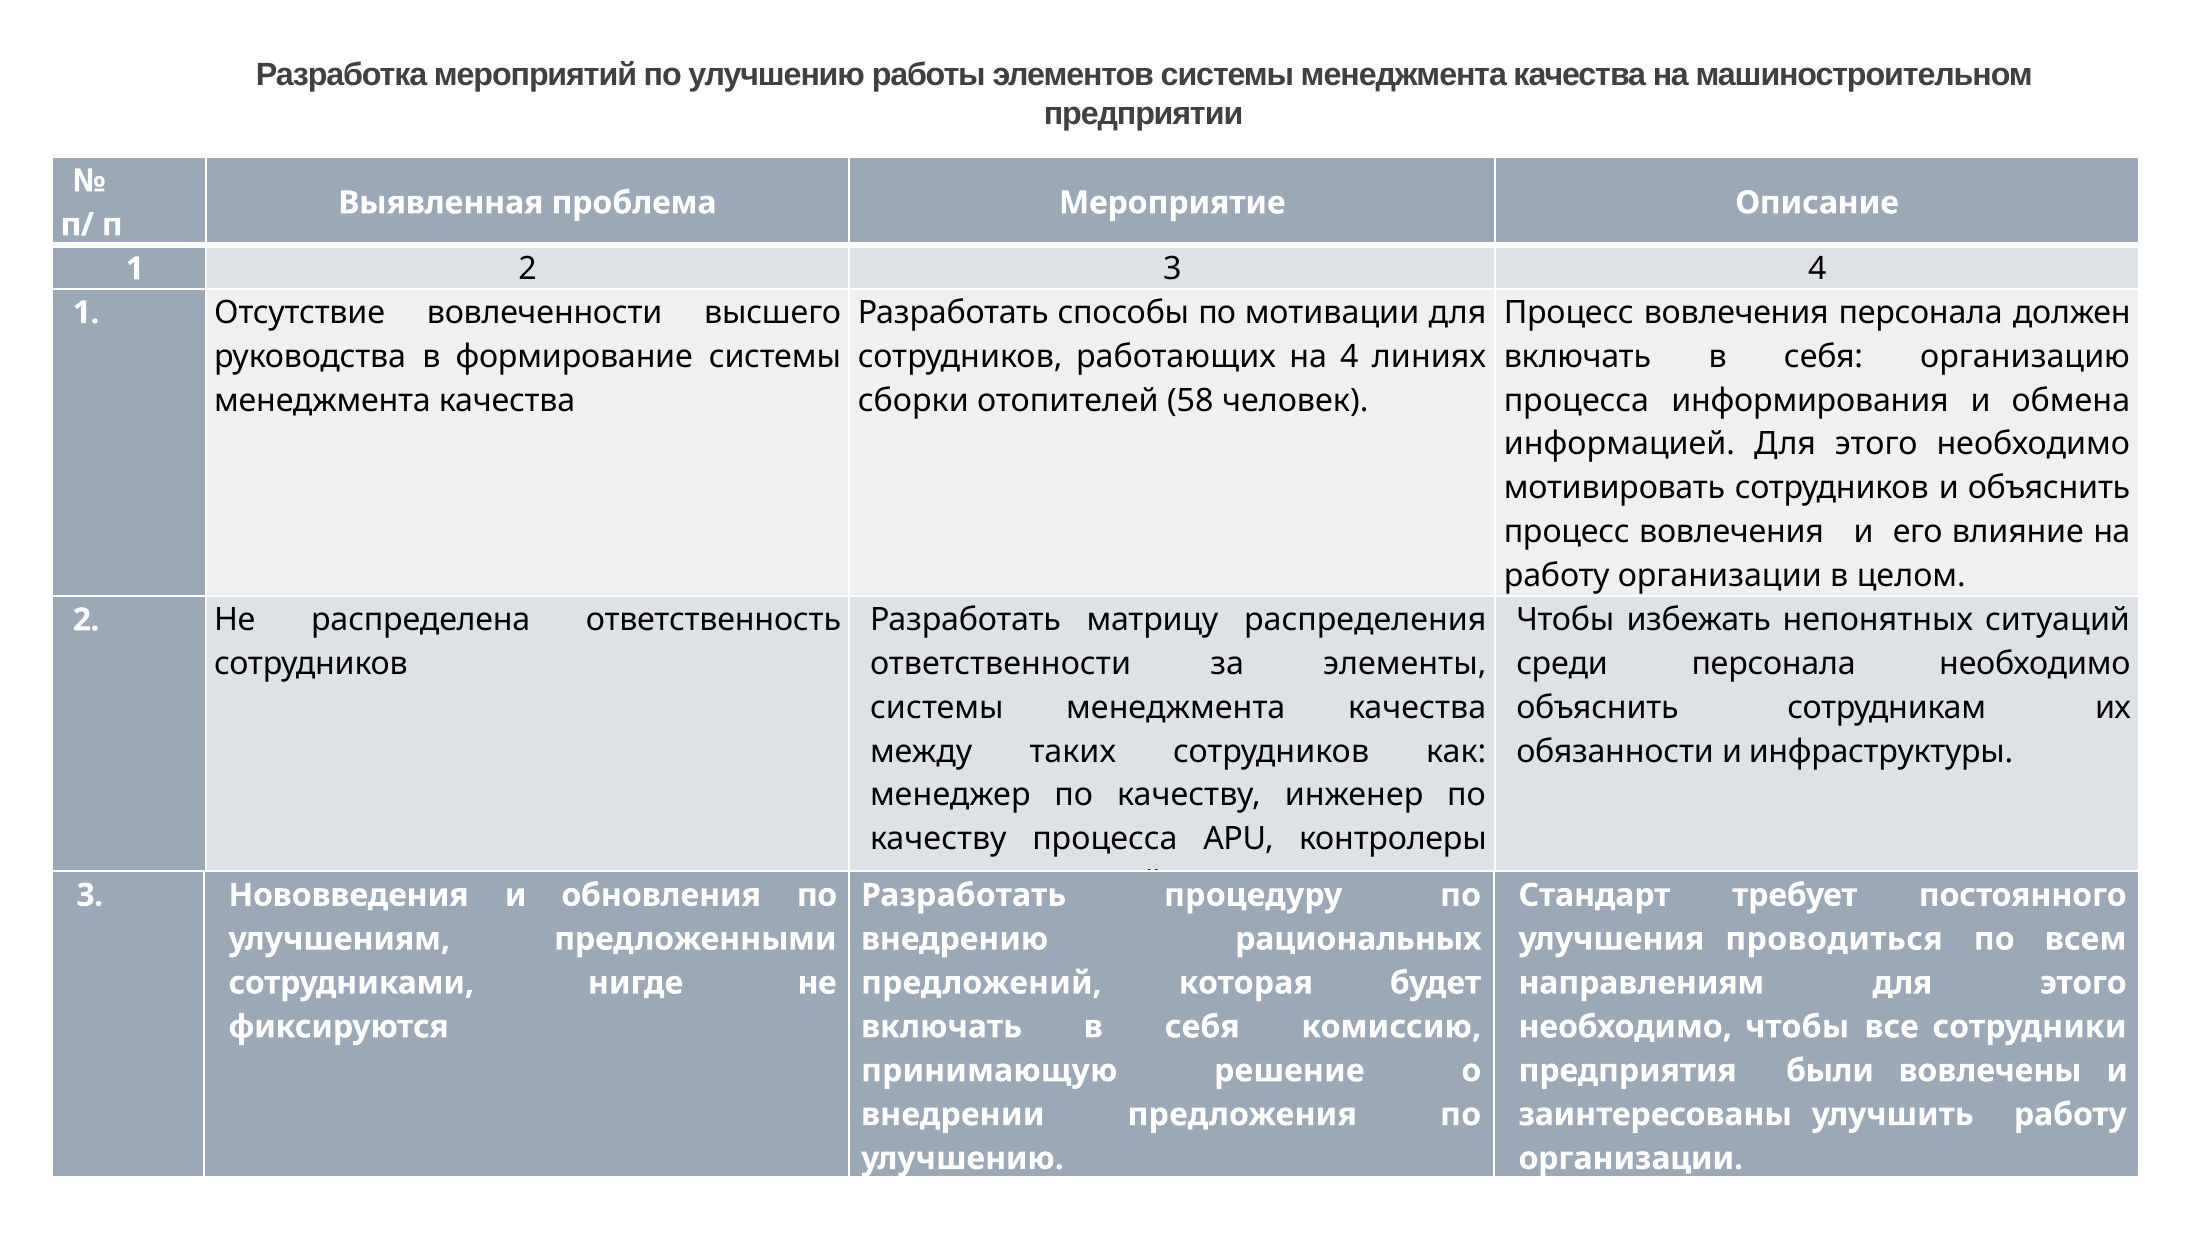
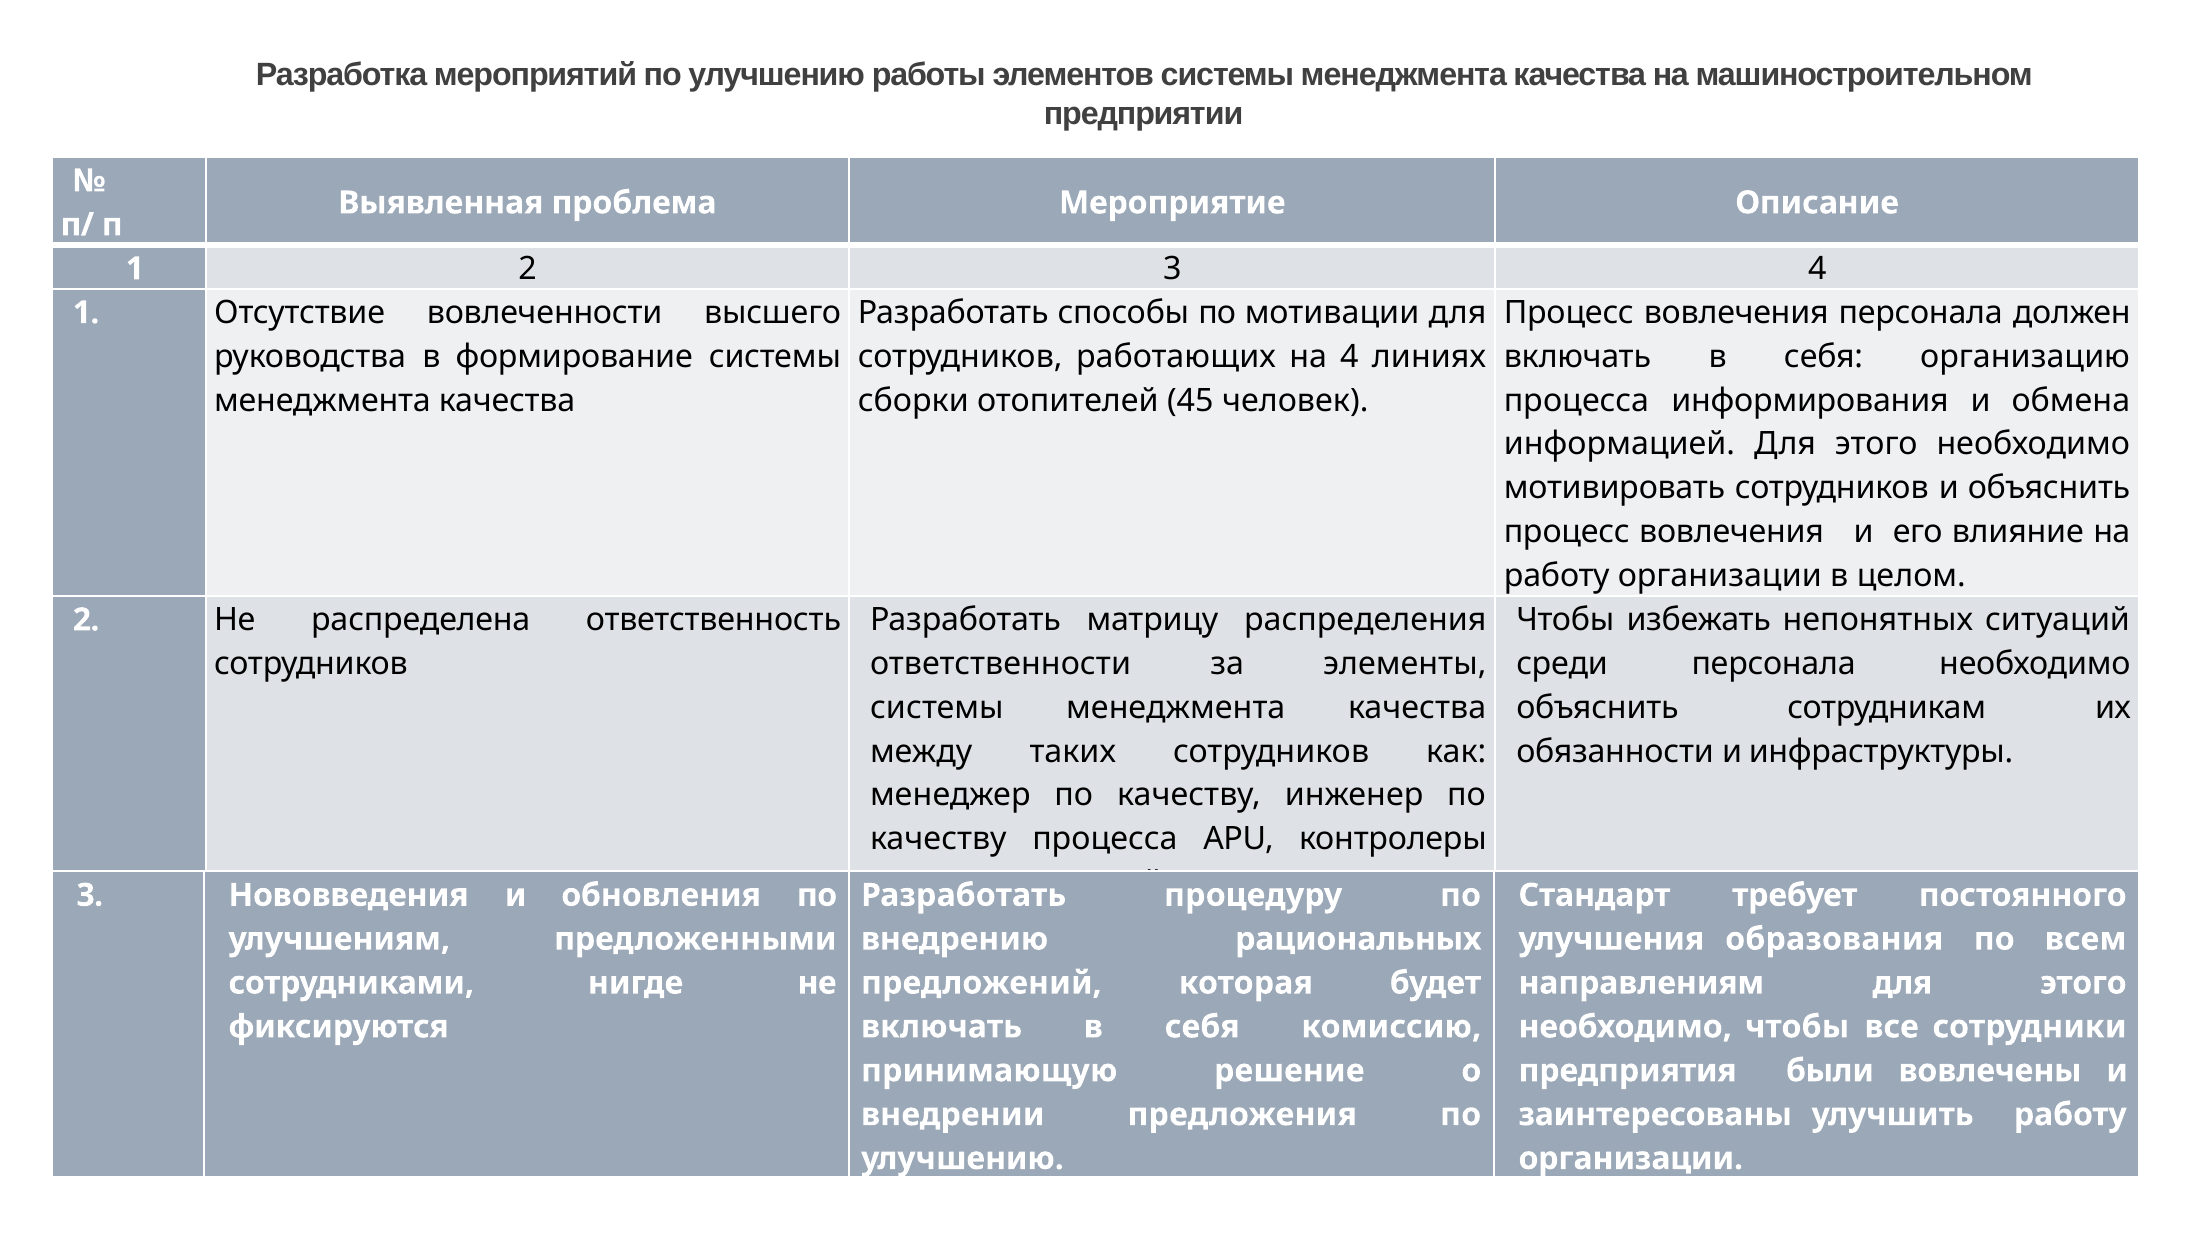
58: 58 -> 45
проводиться: проводиться -> образования
